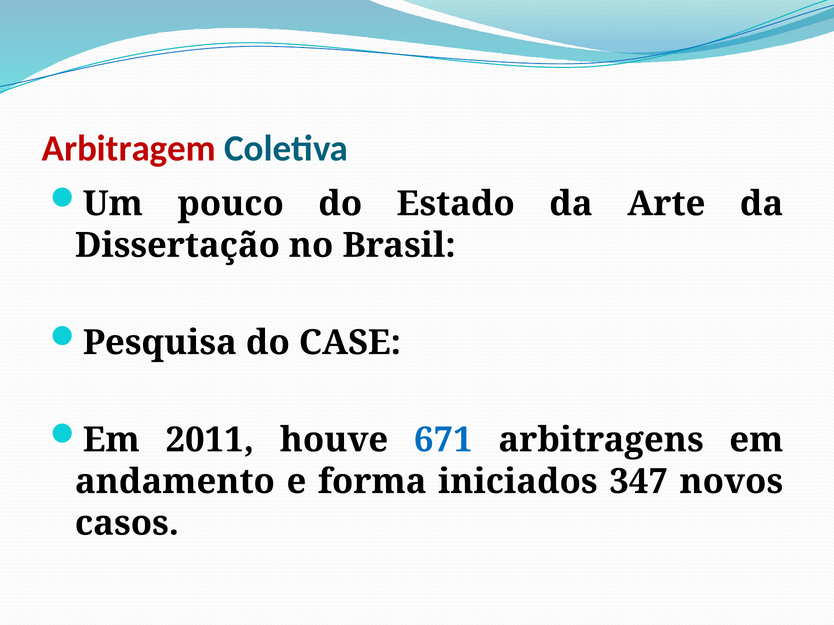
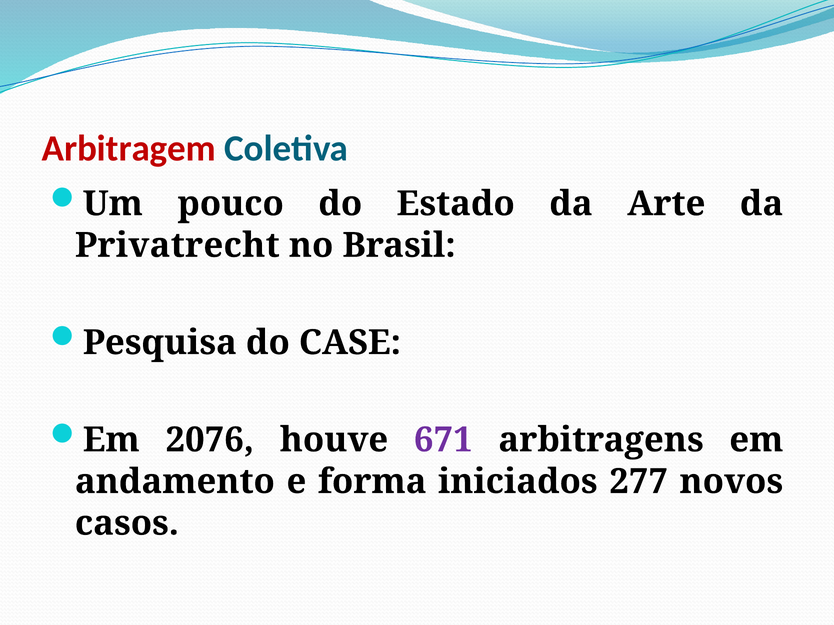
Dissertação: Dissertação -> Privatrecht
2011: 2011 -> 2076
671 colour: blue -> purple
347: 347 -> 277
